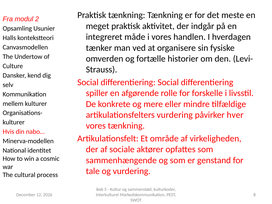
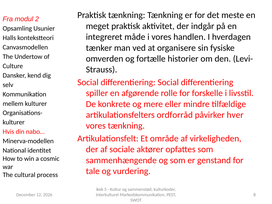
artikulationsfelters vurdering: vurdering -> ordforråd
